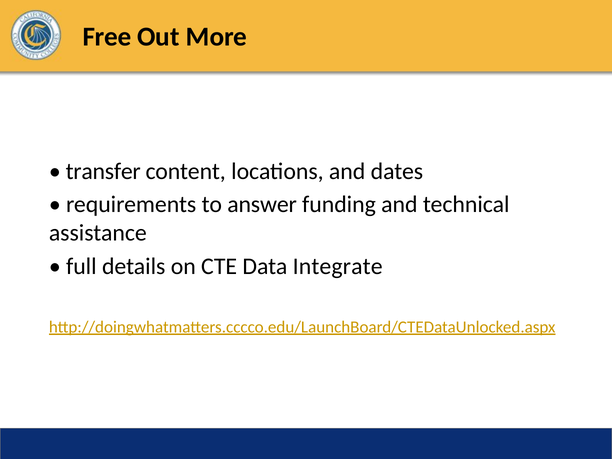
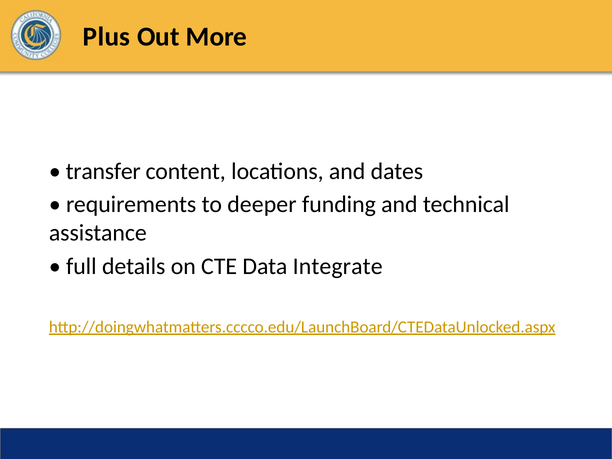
Free: Free -> Plus
answer: answer -> deeper
